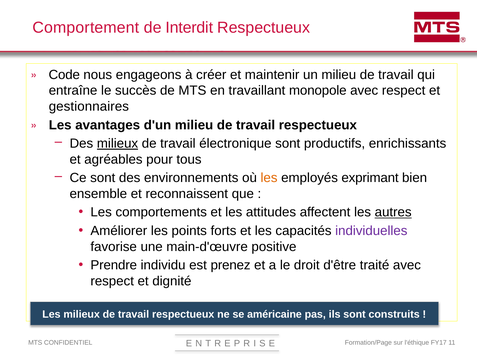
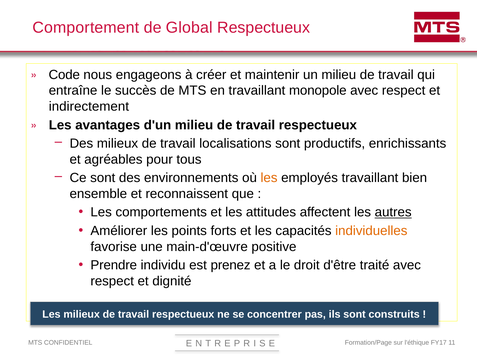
Interdit: Interdit -> Global
gestionnaires: gestionnaires -> indirectement
milieux at (117, 144) underline: present -> none
électronique: électronique -> localisations
employés exprimant: exprimant -> travaillant
individuelles colour: purple -> orange
américaine: américaine -> concentrer
